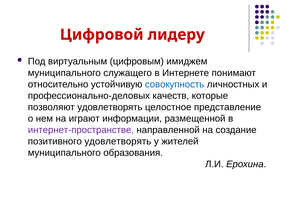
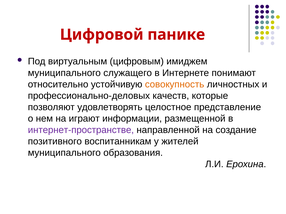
лидеру: лидеру -> панике
совокупность colour: blue -> orange
позитивного удовлетворять: удовлетворять -> воспитанникам
